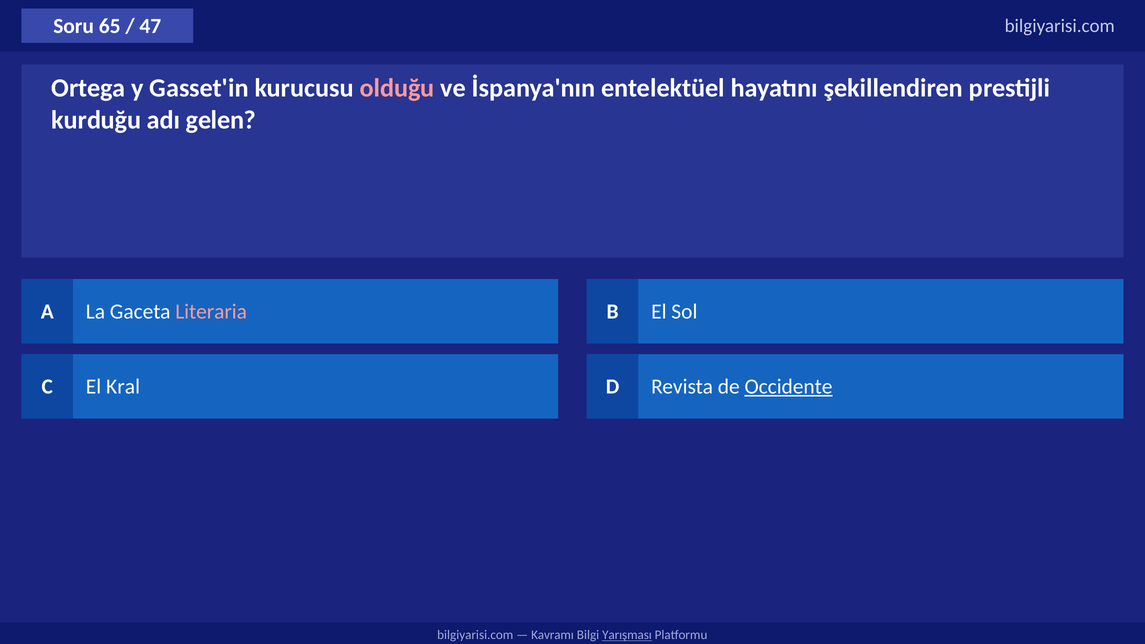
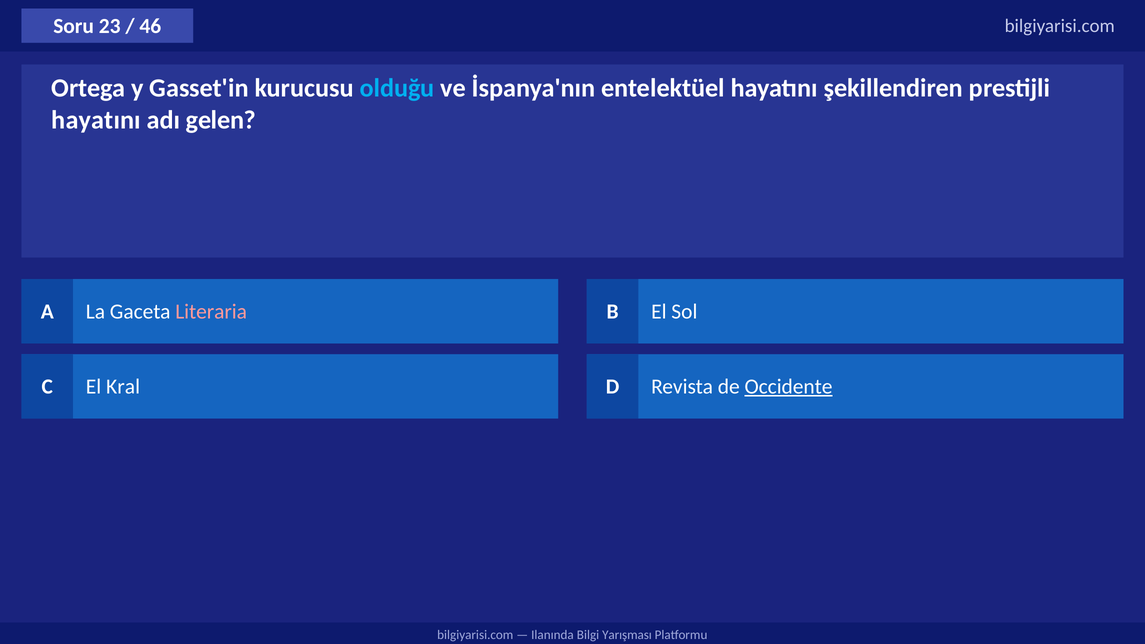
65: 65 -> 23
47: 47 -> 46
olduğu colour: pink -> light blue
kurduğu at (96, 120): kurduğu -> hayatını
Kavramı: Kavramı -> Ilanında
Yarışması underline: present -> none
